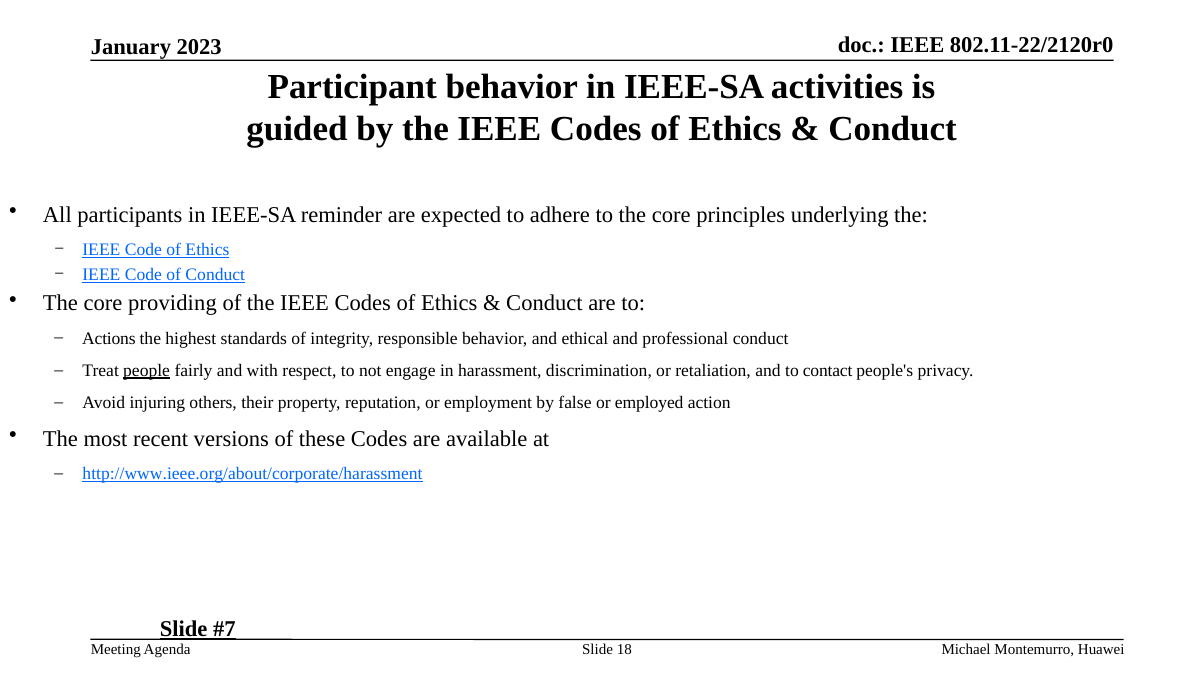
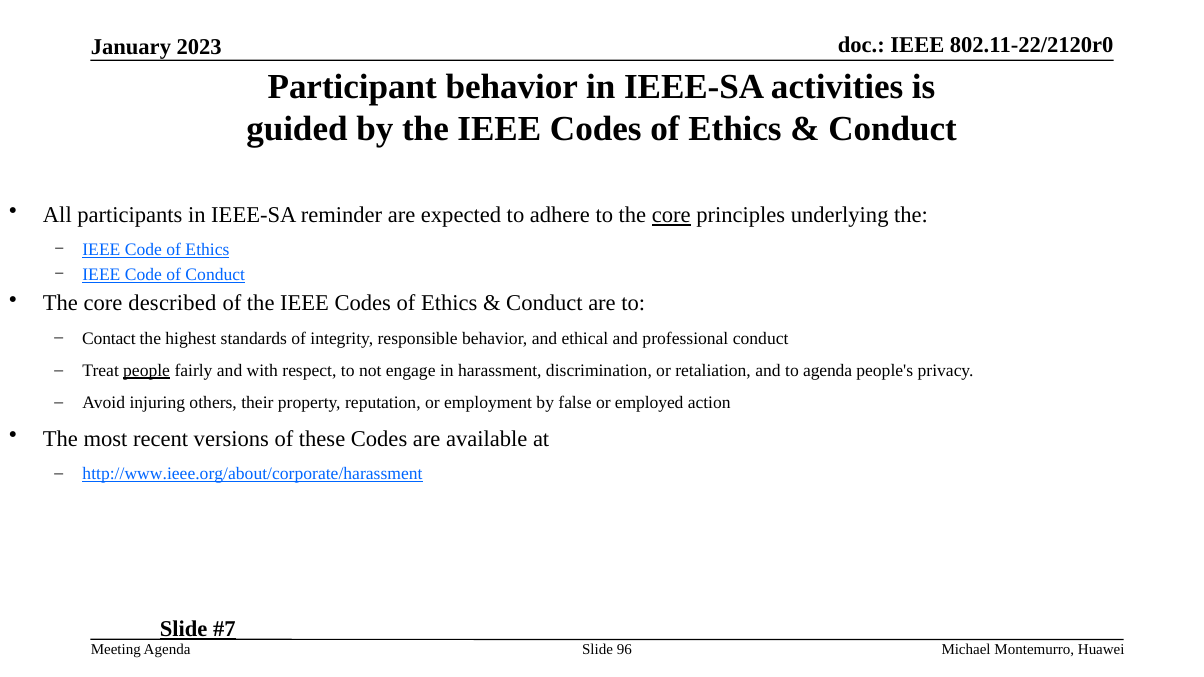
core at (671, 215) underline: none -> present
providing: providing -> described
Actions: Actions -> Contact
to contact: contact -> agenda
18: 18 -> 96
